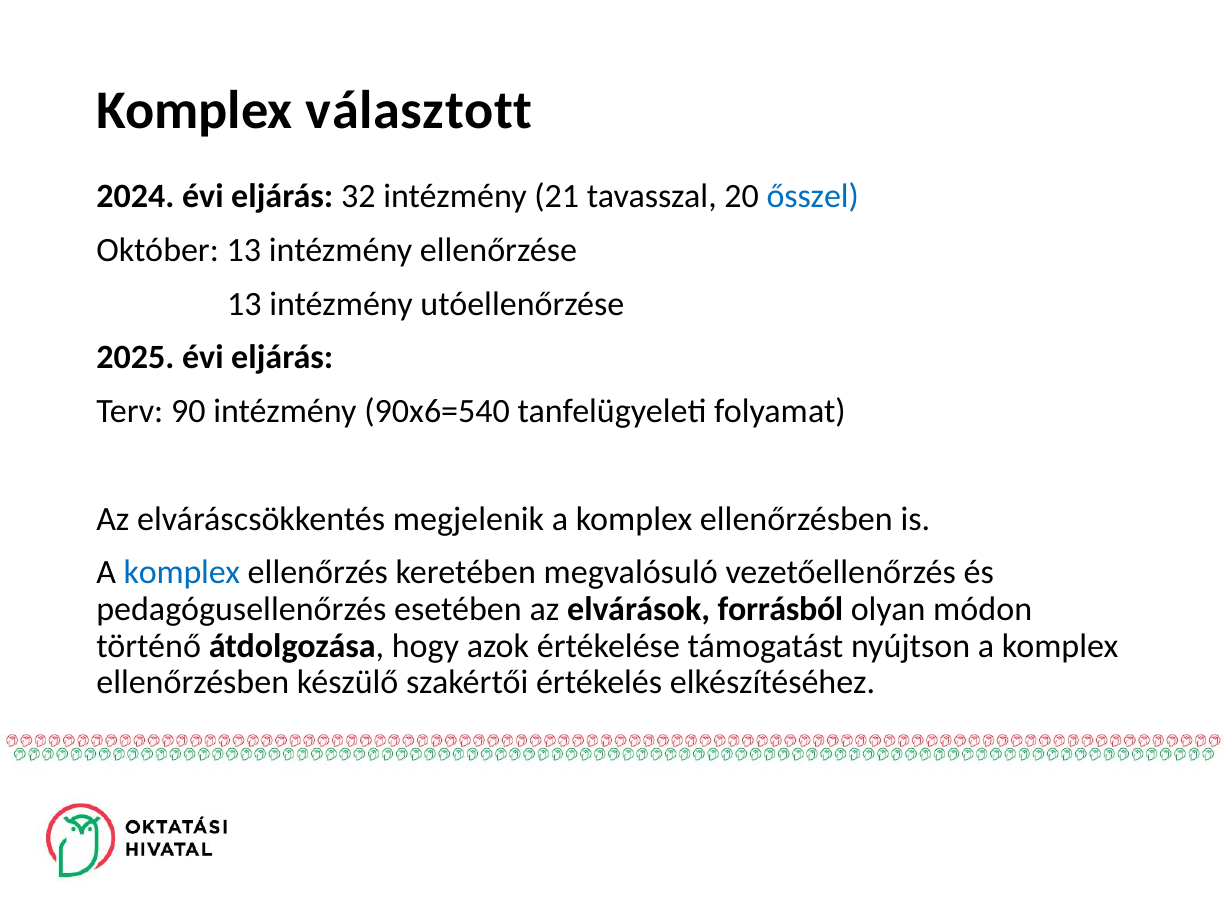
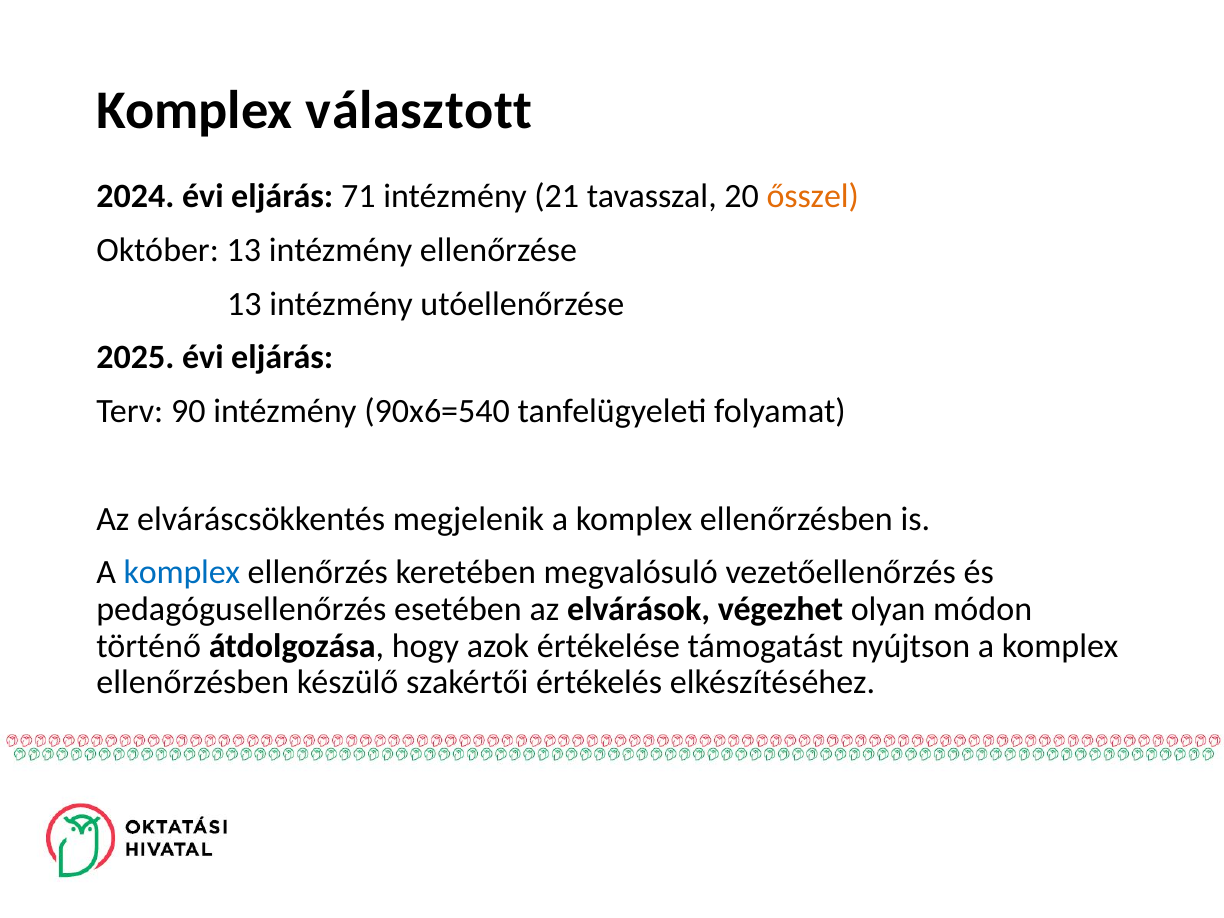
32: 32 -> 71
ősszel colour: blue -> orange
forrásból: forrásból -> végezhet
